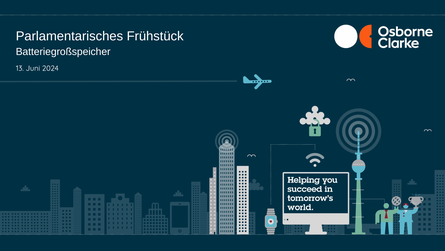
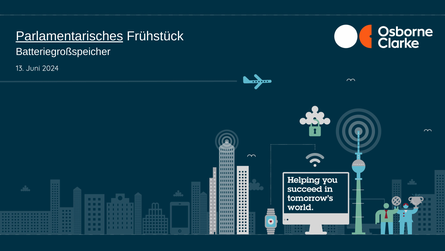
Parlamentarisches underline: none -> present
